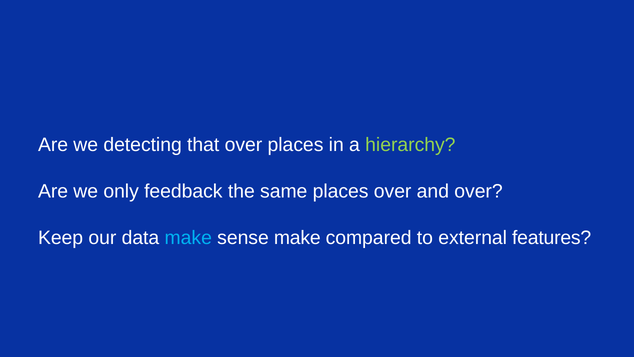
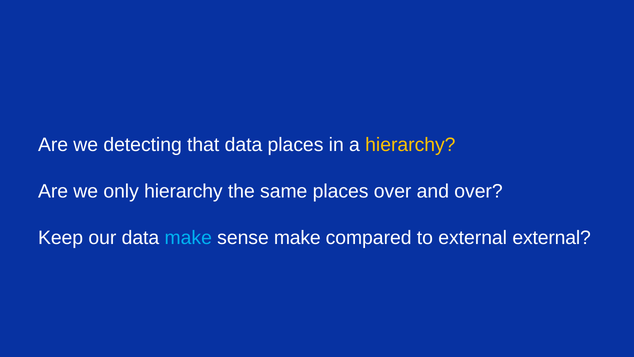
that over: over -> data
hierarchy at (410, 145) colour: light green -> yellow
only feedback: feedback -> hierarchy
external features: features -> external
